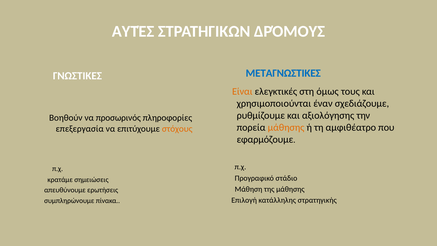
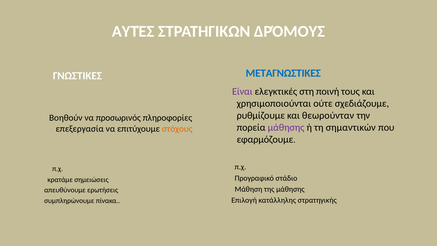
Είναι colour: orange -> purple
όμως: όμως -> ποινή
έναν: έναν -> ούτε
αξιολόγησης: αξιολόγησης -> θεωρούνταν
μάθησης at (286, 128) colour: orange -> purple
αμφιθέατρο: αμφιθέατρο -> σημαντικών
